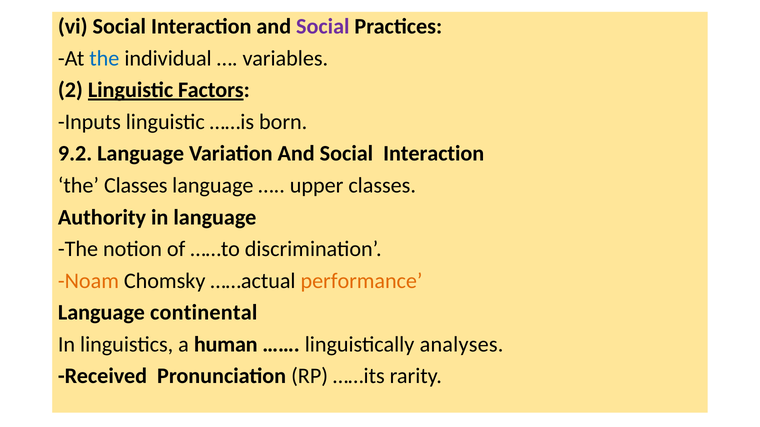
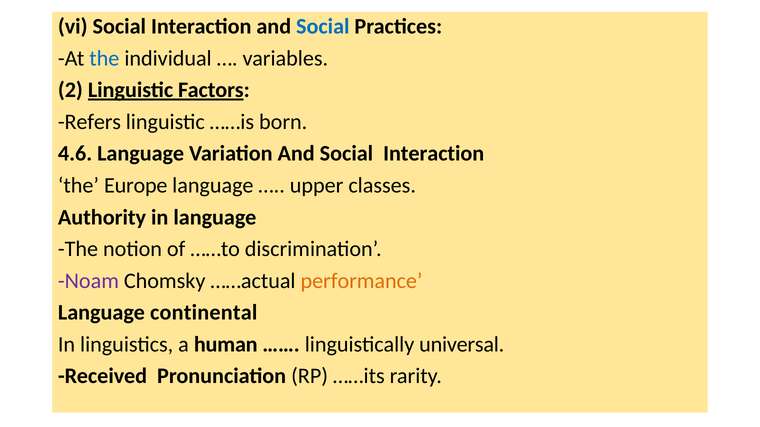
Social at (323, 27) colour: purple -> blue
Inputs: Inputs -> Refers
9.2: 9.2 -> 4.6
the Classes: Classes -> Europe
Noam colour: orange -> purple
analyses: analyses -> universal
